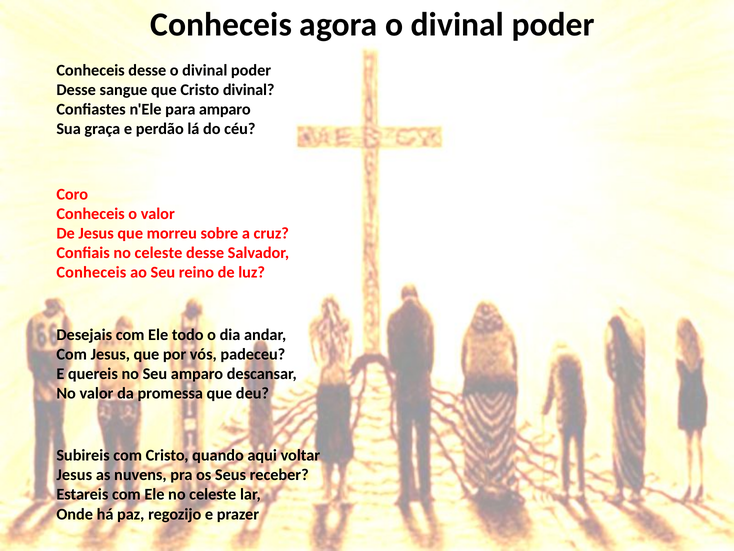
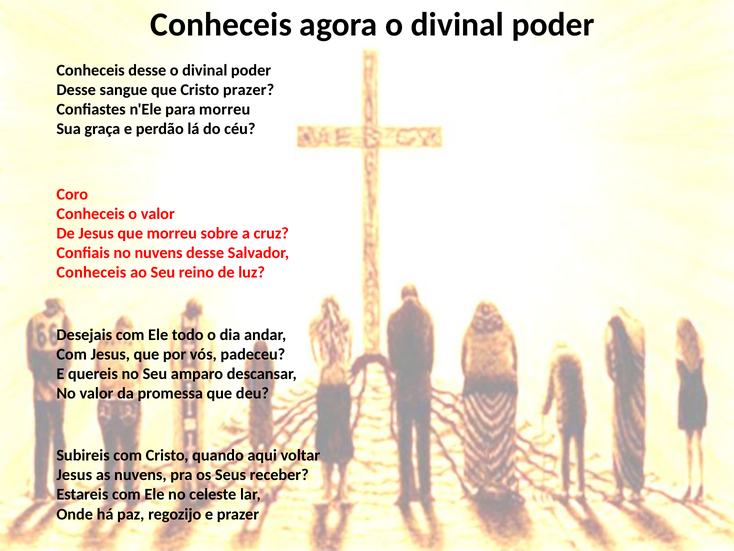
Cristo divinal: divinal -> prazer
para amparo: amparo -> morreu
Confiais no celeste: celeste -> nuvens
